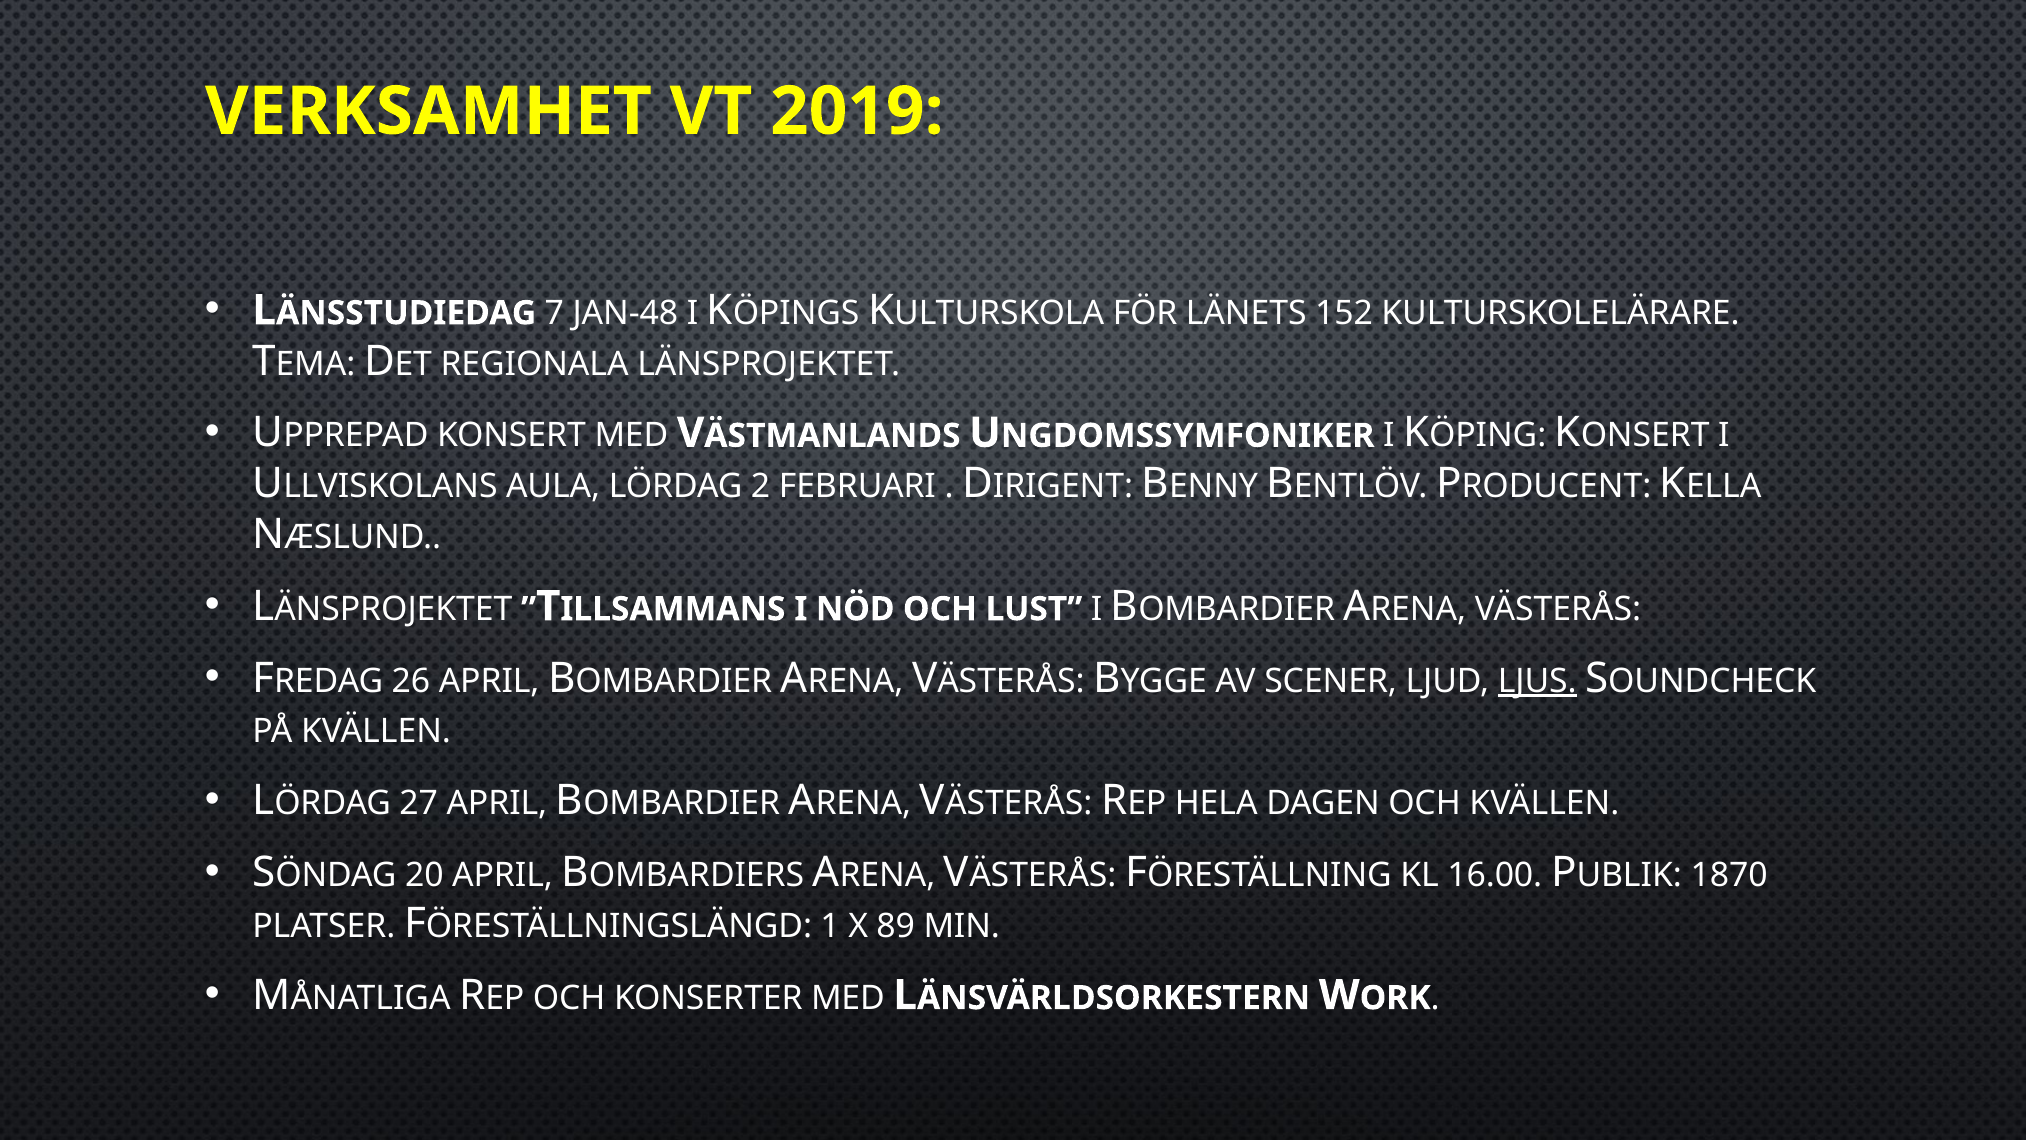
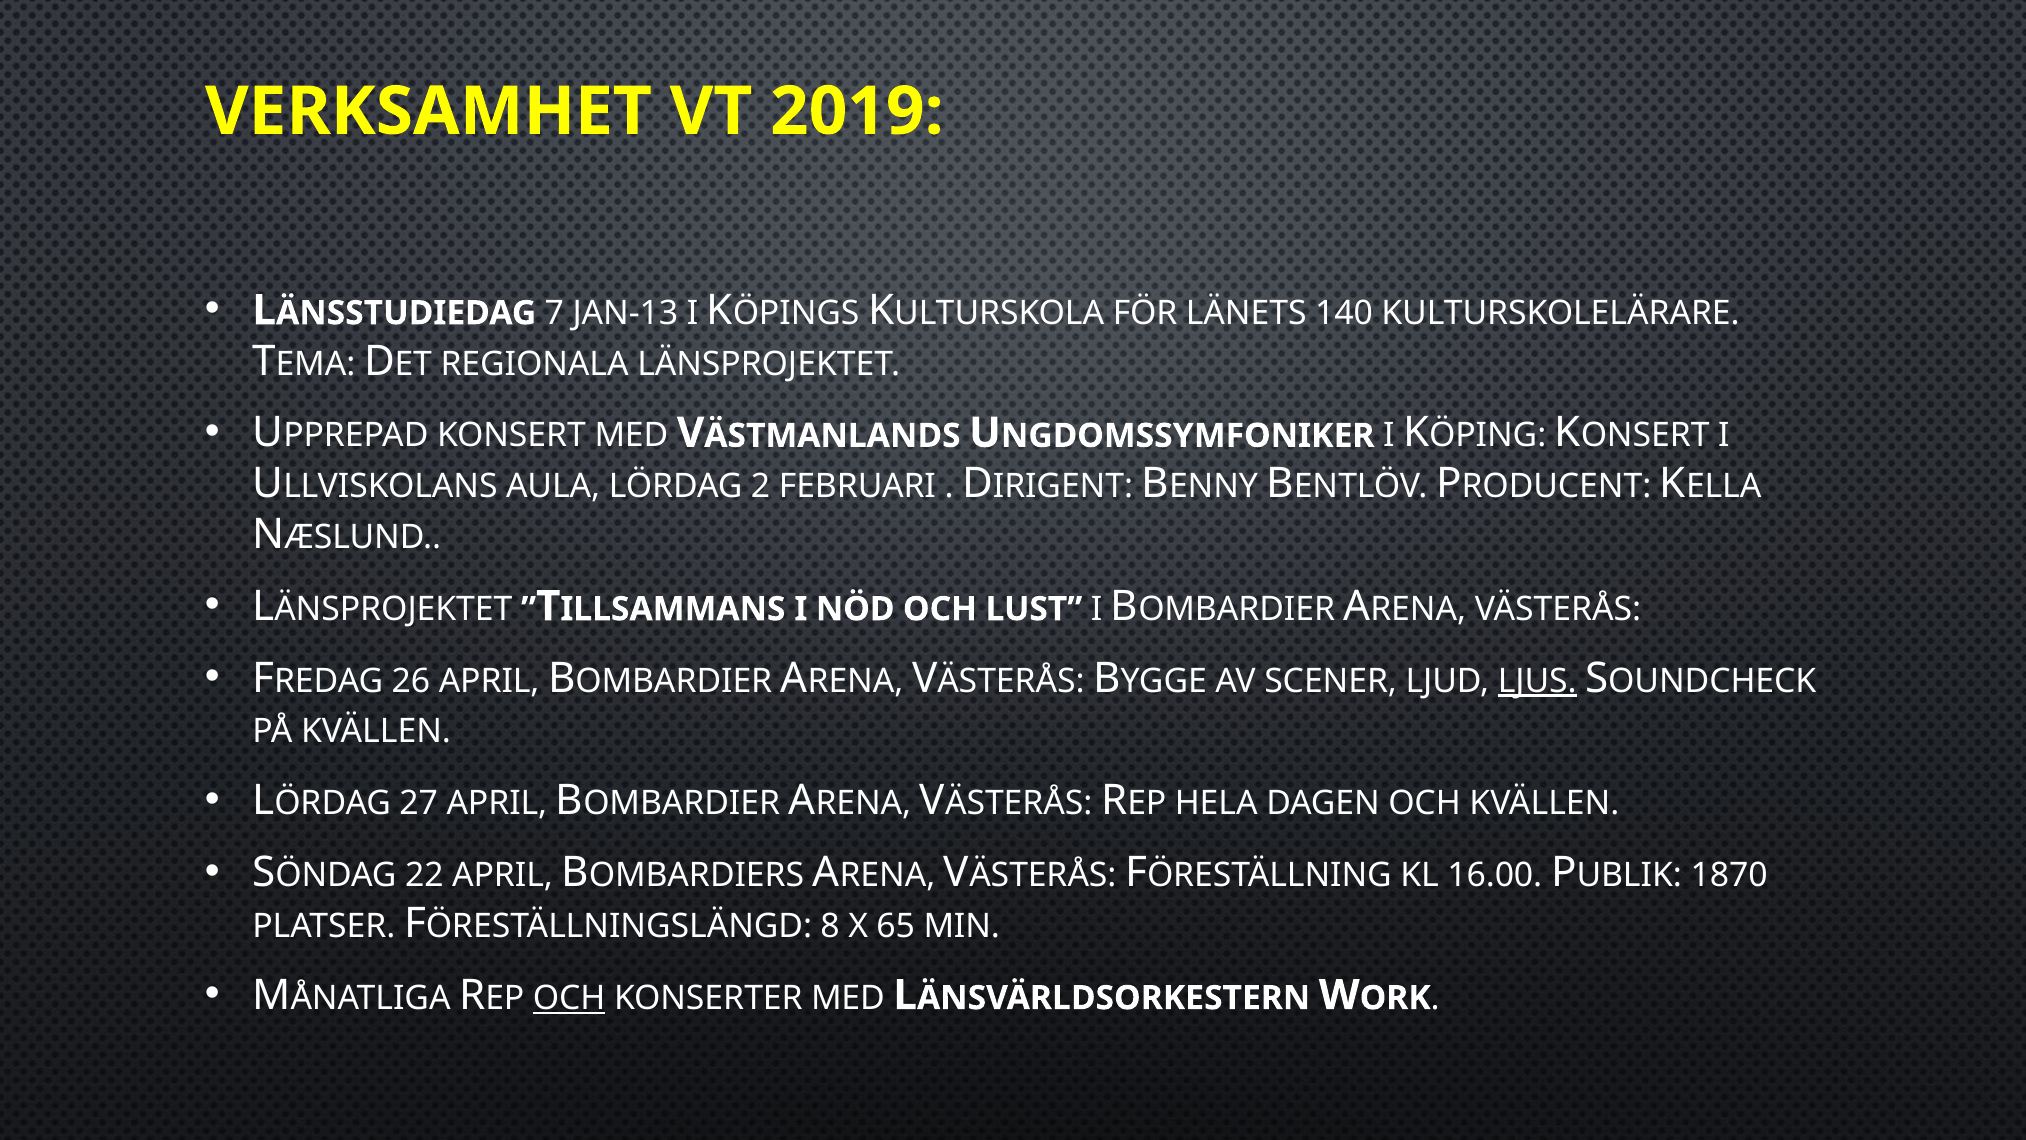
JAN-48: JAN-48 -> JAN-13
152: 152 -> 140
20: 20 -> 22
1: 1 -> 8
89: 89 -> 65
OCH at (569, 998) underline: none -> present
